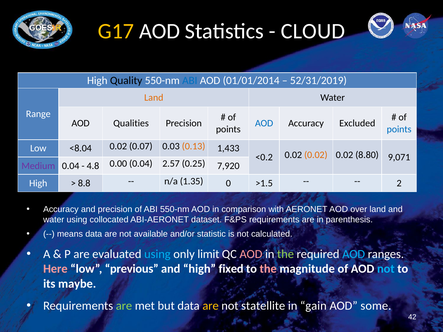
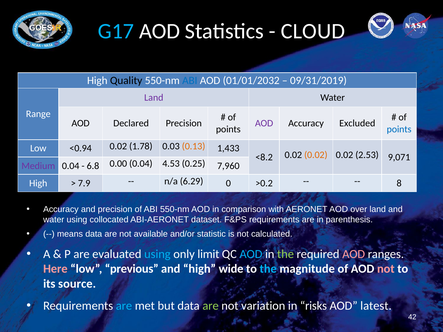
G17 colour: yellow -> light blue
01/01/2014: 01/01/2014 -> 01/01/2032
52/31/2019: 52/31/2019 -> 09/31/2019
Land at (154, 98) colour: orange -> purple
Qualities: Qualities -> Declared
AOD at (264, 123) colour: blue -> purple
<8.04: <8.04 -> <0.94
0.07: 0.07 -> 1.78
<0.2: <0.2 -> <8.2
8.80: 8.80 -> 2.53
4.8: 4.8 -> 6.8
2.57: 2.57 -> 4.53
7,920: 7,920 -> 7,960
8.8: 8.8 -> 7.9
1.35: 1.35 -> 6.29
>1.5: >1.5 -> >0.2
2: 2 -> 8
AOD at (251, 254) colour: pink -> light blue
AOD at (354, 254) colour: light blue -> pink
fixed: fixed -> wide
the at (268, 269) colour: pink -> light blue
not at (386, 269) colour: light blue -> pink
maybe: maybe -> source
are at (124, 306) colour: light green -> light blue
are at (211, 306) colour: yellow -> light green
statellite: statellite -> variation
gain: gain -> risks
some: some -> latest
